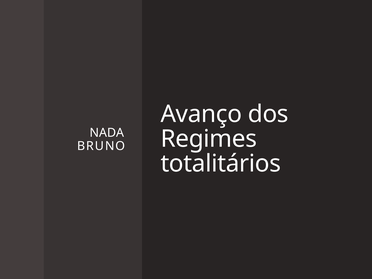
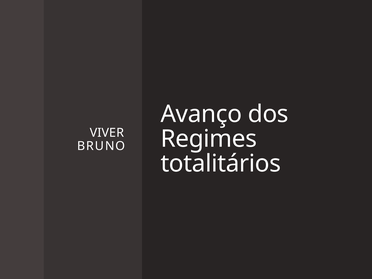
NADA: NADA -> VIVER
